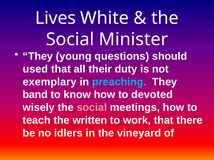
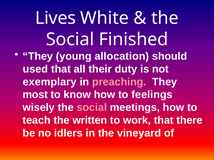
Minister: Minister -> Finished
questions: questions -> allocation
preaching colour: light blue -> pink
band: band -> most
devoted: devoted -> feelings
